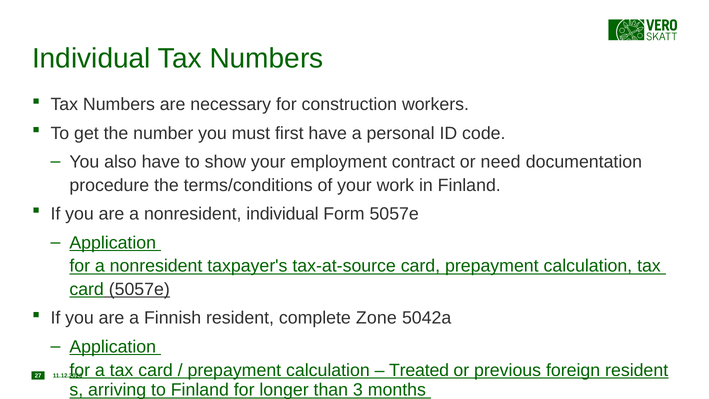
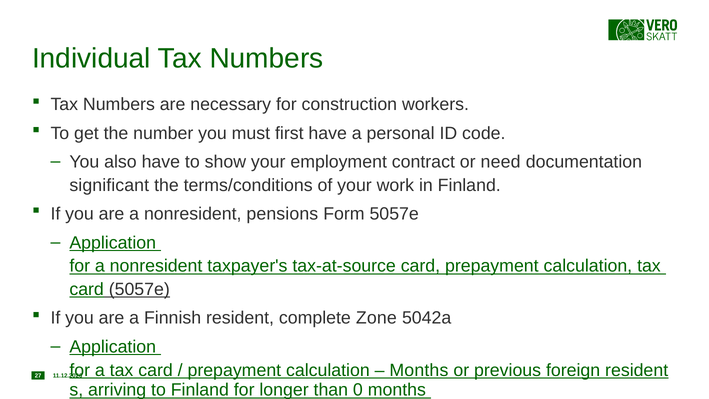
procedure: procedure -> significant
nonresident individual: individual -> pensions
Treated at (419, 370): Treated -> Months
3: 3 -> 0
